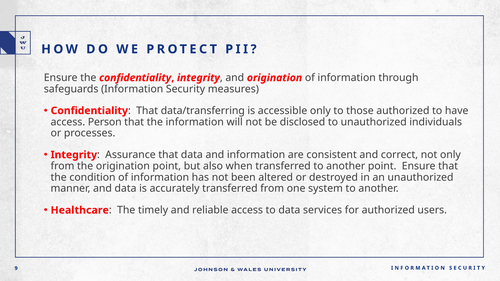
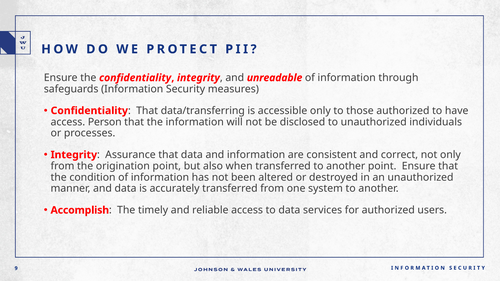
and origination: origination -> unreadable
Healthcare: Healthcare -> Accomplish
